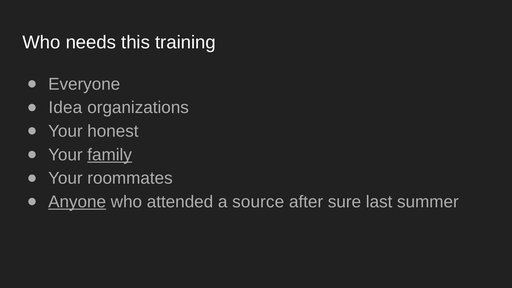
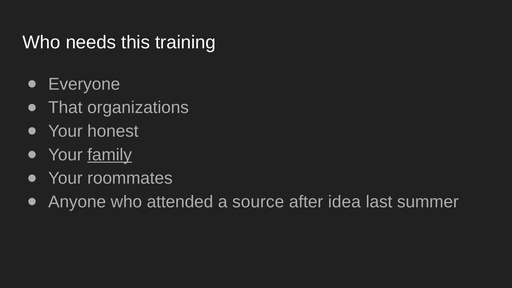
Idea: Idea -> That
Anyone underline: present -> none
sure: sure -> idea
